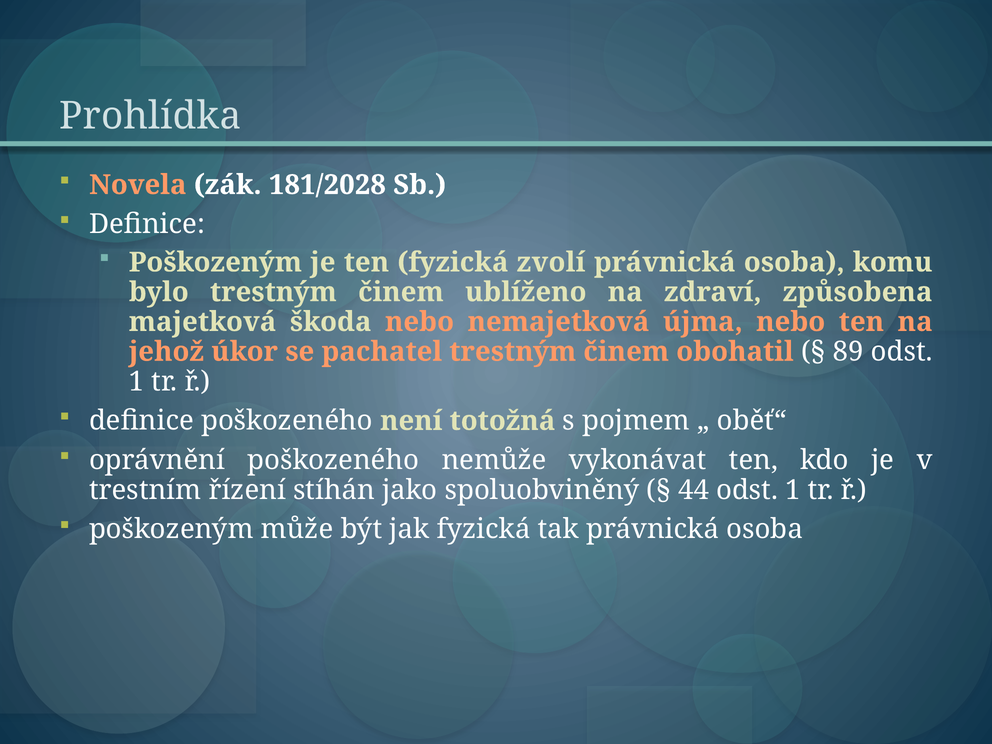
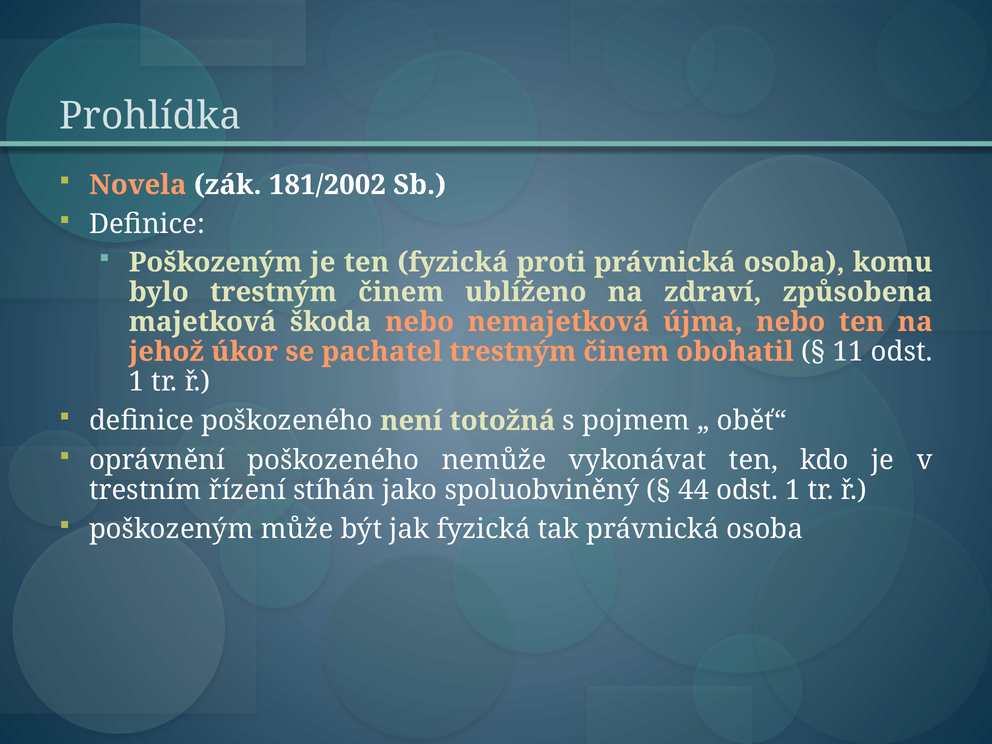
181/2028: 181/2028 -> 181/2002
zvolí: zvolí -> proti
89: 89 -> 11
